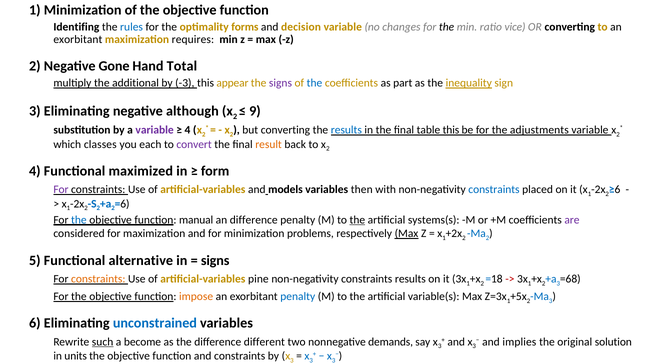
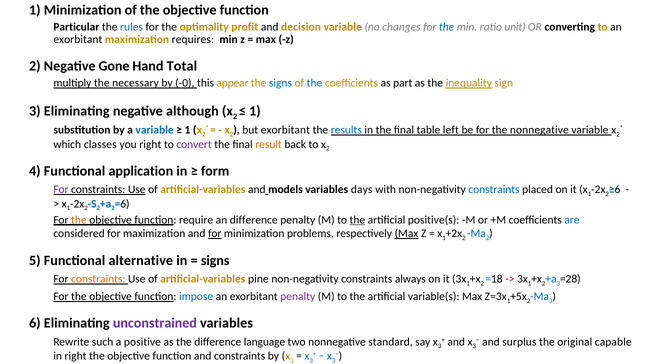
Identifing: Identifing -> Particular
forms: forms -> profit
the at (447, 27) colour: black -> blue
vice: vice -> unit
additional: additional -> necessary
-3: -3 -> -0
signs at (280, 83) colour: purple -> blue
9 at (255, 111): 9 -> 1
variable at (155, 130) colour: purple -> blue
4 at (187, 130): 4 -> 1
but converting: converting -> exorbitant
table this: this -> left
the adjustments: adjustments -> nonnegative
you each: each -> right
maximized: maximized -> application
Use at (137, 190) underline: none -> present
then: then -> days
the at (79, 220) colour: blue -> orange
manual: manual -> require
systems(s: systems(s -> positive(s
are colour: purple -> blue
for at (215, 234) underline: none -> present
constraints results: results -> always
=68: =68 -> =28
impose colour: orange -> blue
penalty at (298, 296) colour: blue -> purple
unconstrained colour: blue -> purple
such underline: present -> none
become: become -> positive
different: different -> language
demands: demands -> standard
implies: implies -> surplus
solution: solution -> capable
in units: units -> right
